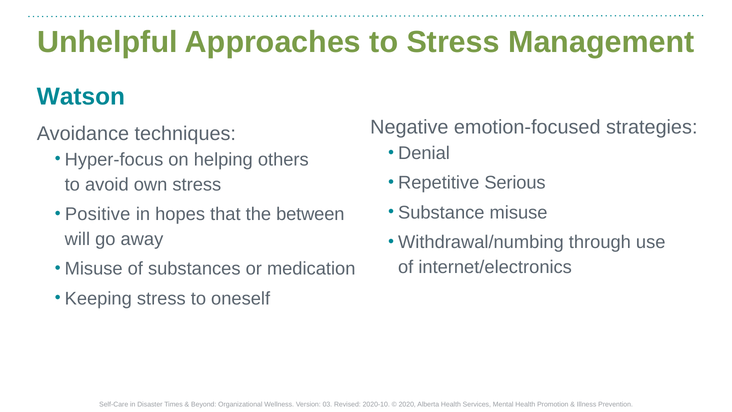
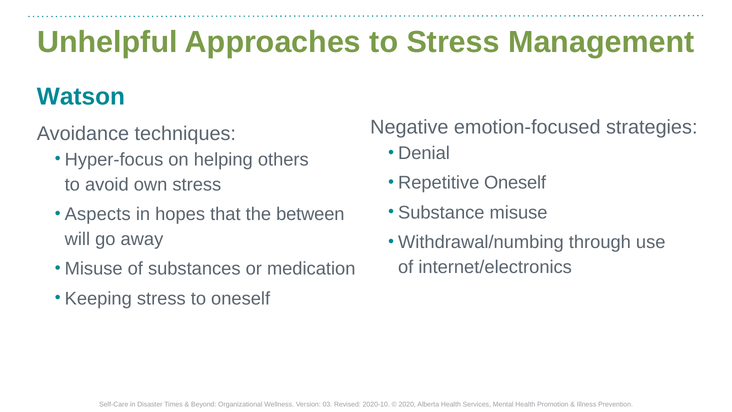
Repetitive Serious: Serious -> Oneself
Positive: Positive -> Aspects
